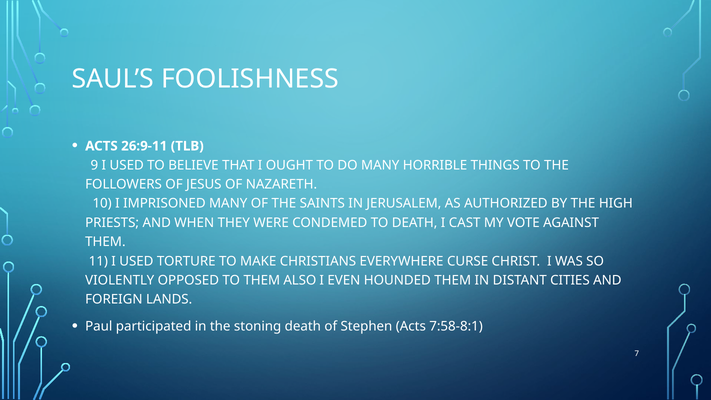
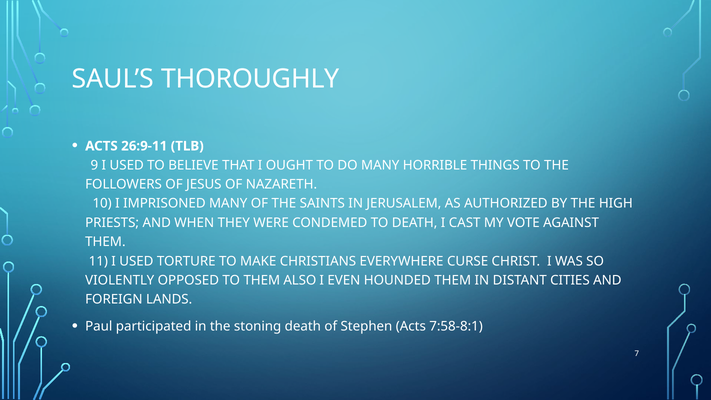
FOOLISHNESS: FOOLISHNESS -> THOROUGHLY
